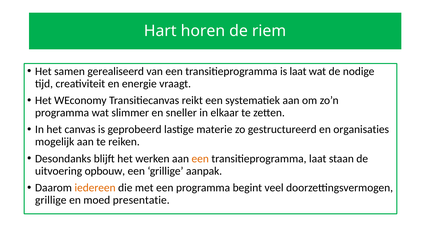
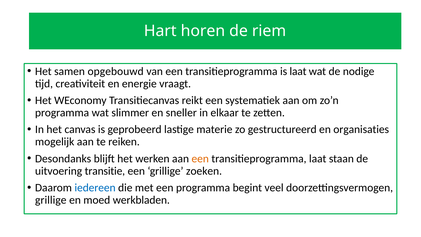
gerealiseerd: gerealiseerd -> opgebouwd
opbouw: opbouw -> transitie
aanpak: aanpak -> zoeken
iedereen colour: orange -> blue
presentatie: presentatie -> werkbladen
